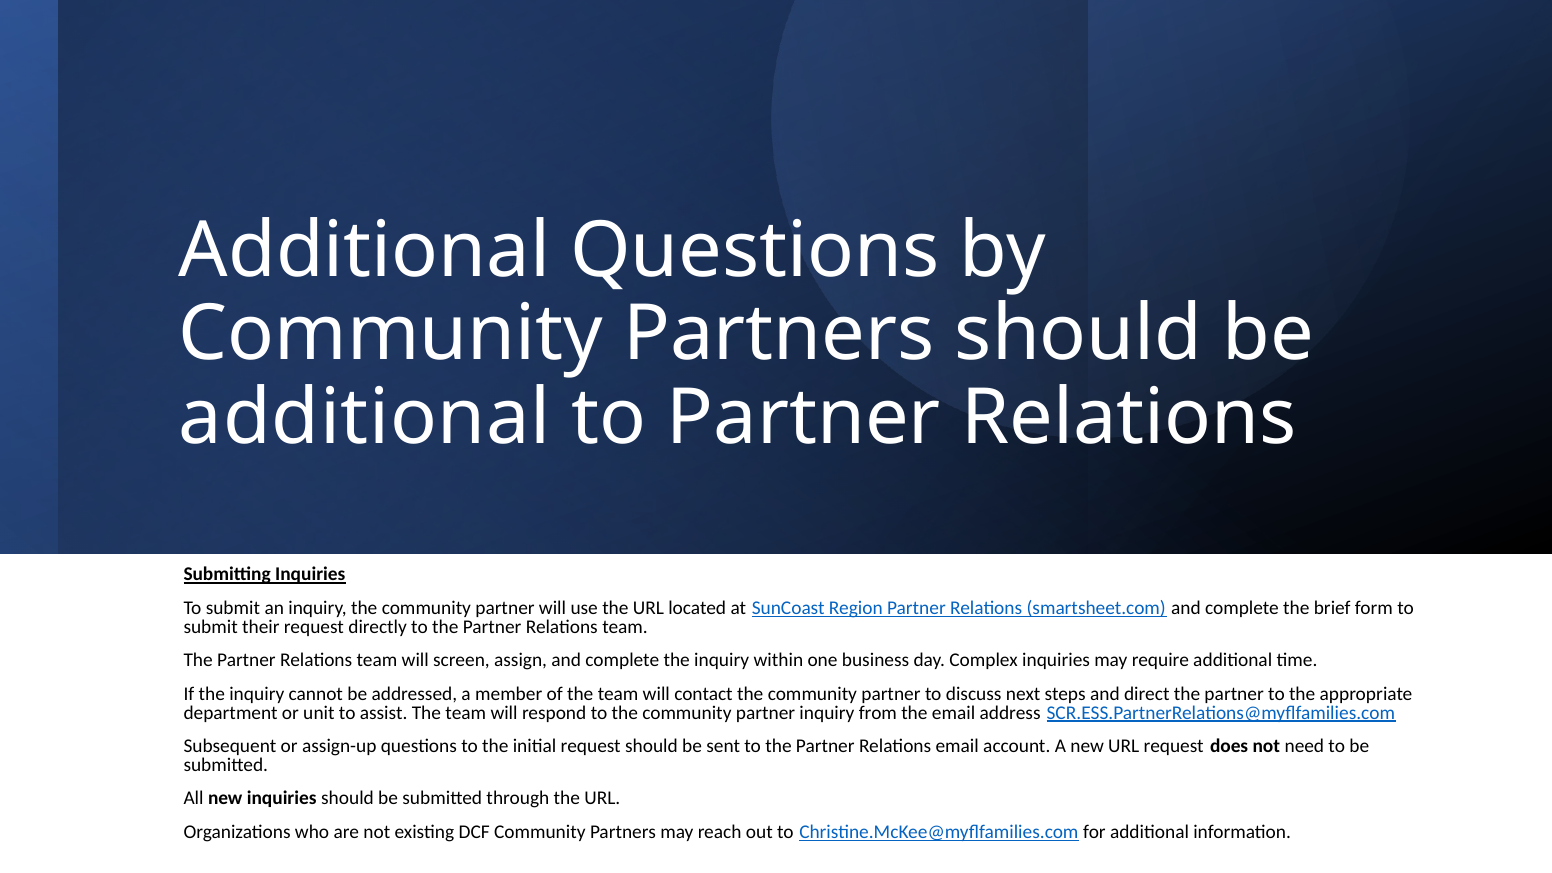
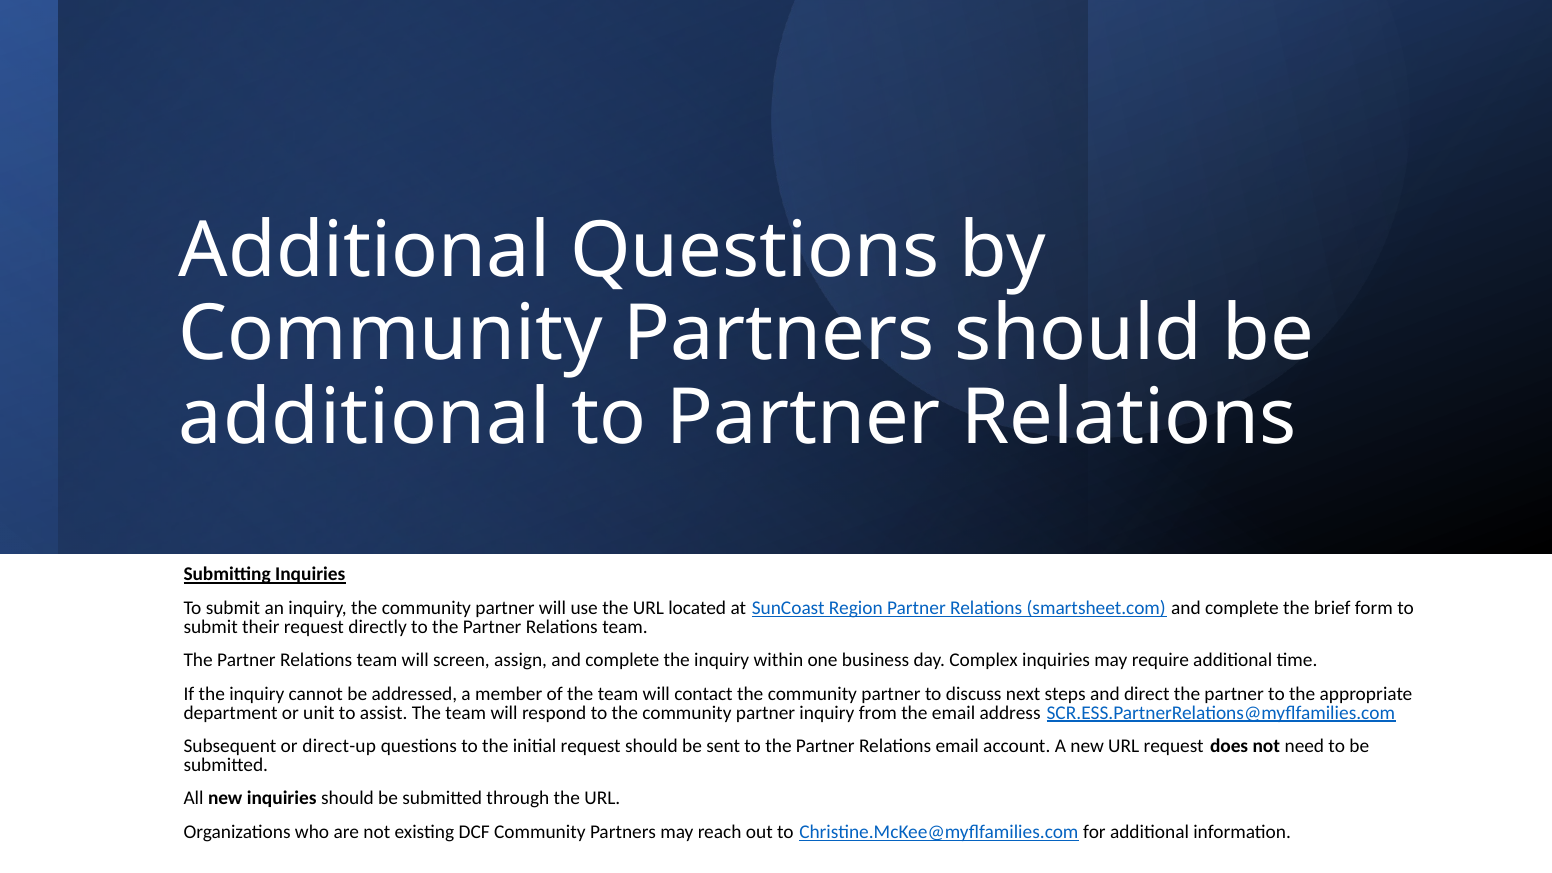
assign-up: assign-up -> direct-up
